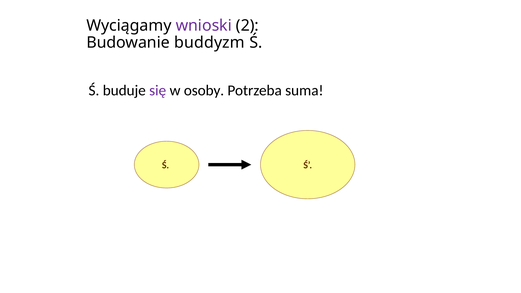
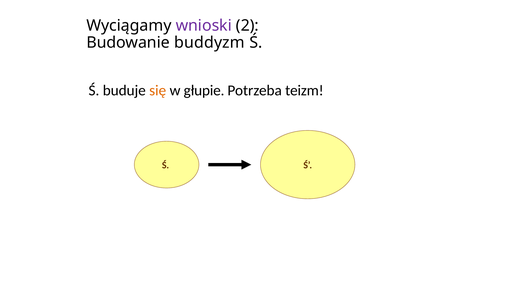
się colour: purple -> orange
osoby: osoby -> głupie
suma: suma -> teizm
